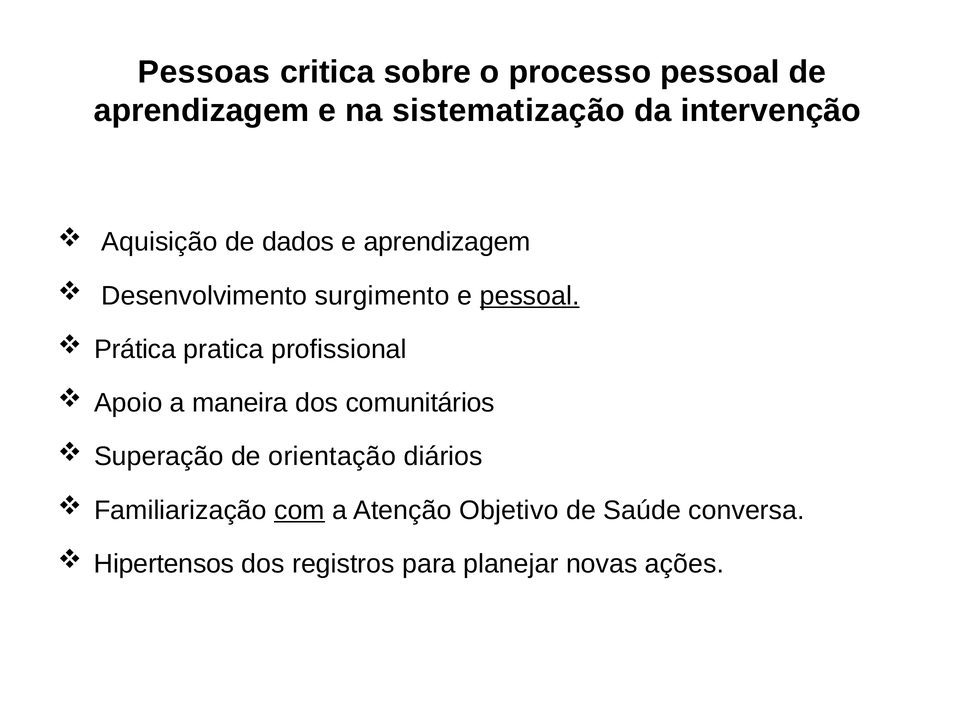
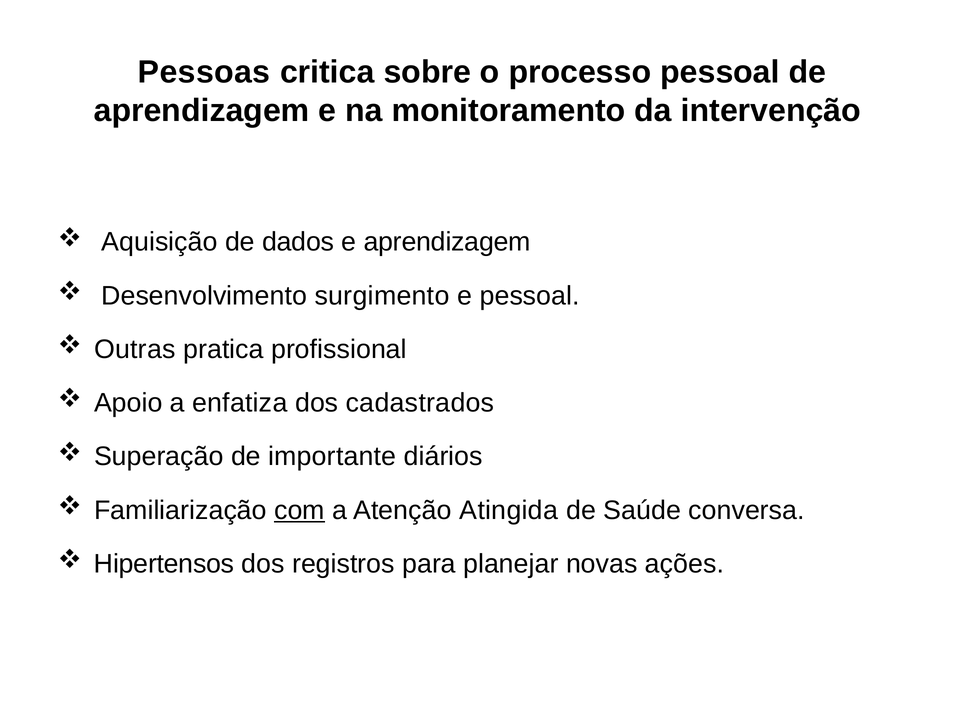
sistematização: sistematização -> monitoramento
pessoal at (530, 296) underline: present -> none
Prática: Prática -> Outras
maneira: maneira -> enfatiza
comunitários: comunitários -> cadastrados
orientação: orientação -> importante
Objetivo: Objetivo -> Atingida
